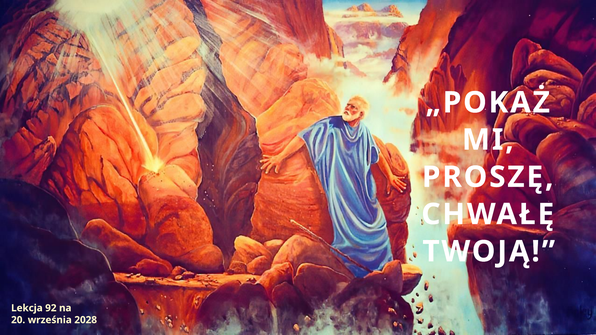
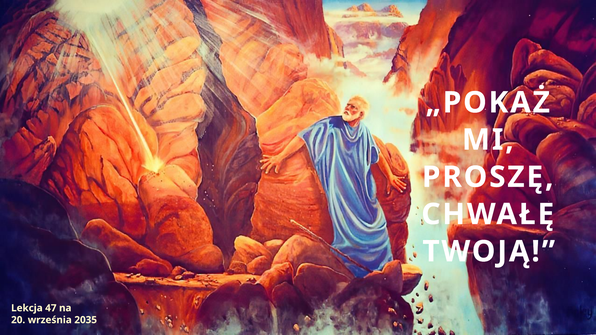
92: 92 -> 47
2028: 2028 -> 2035
